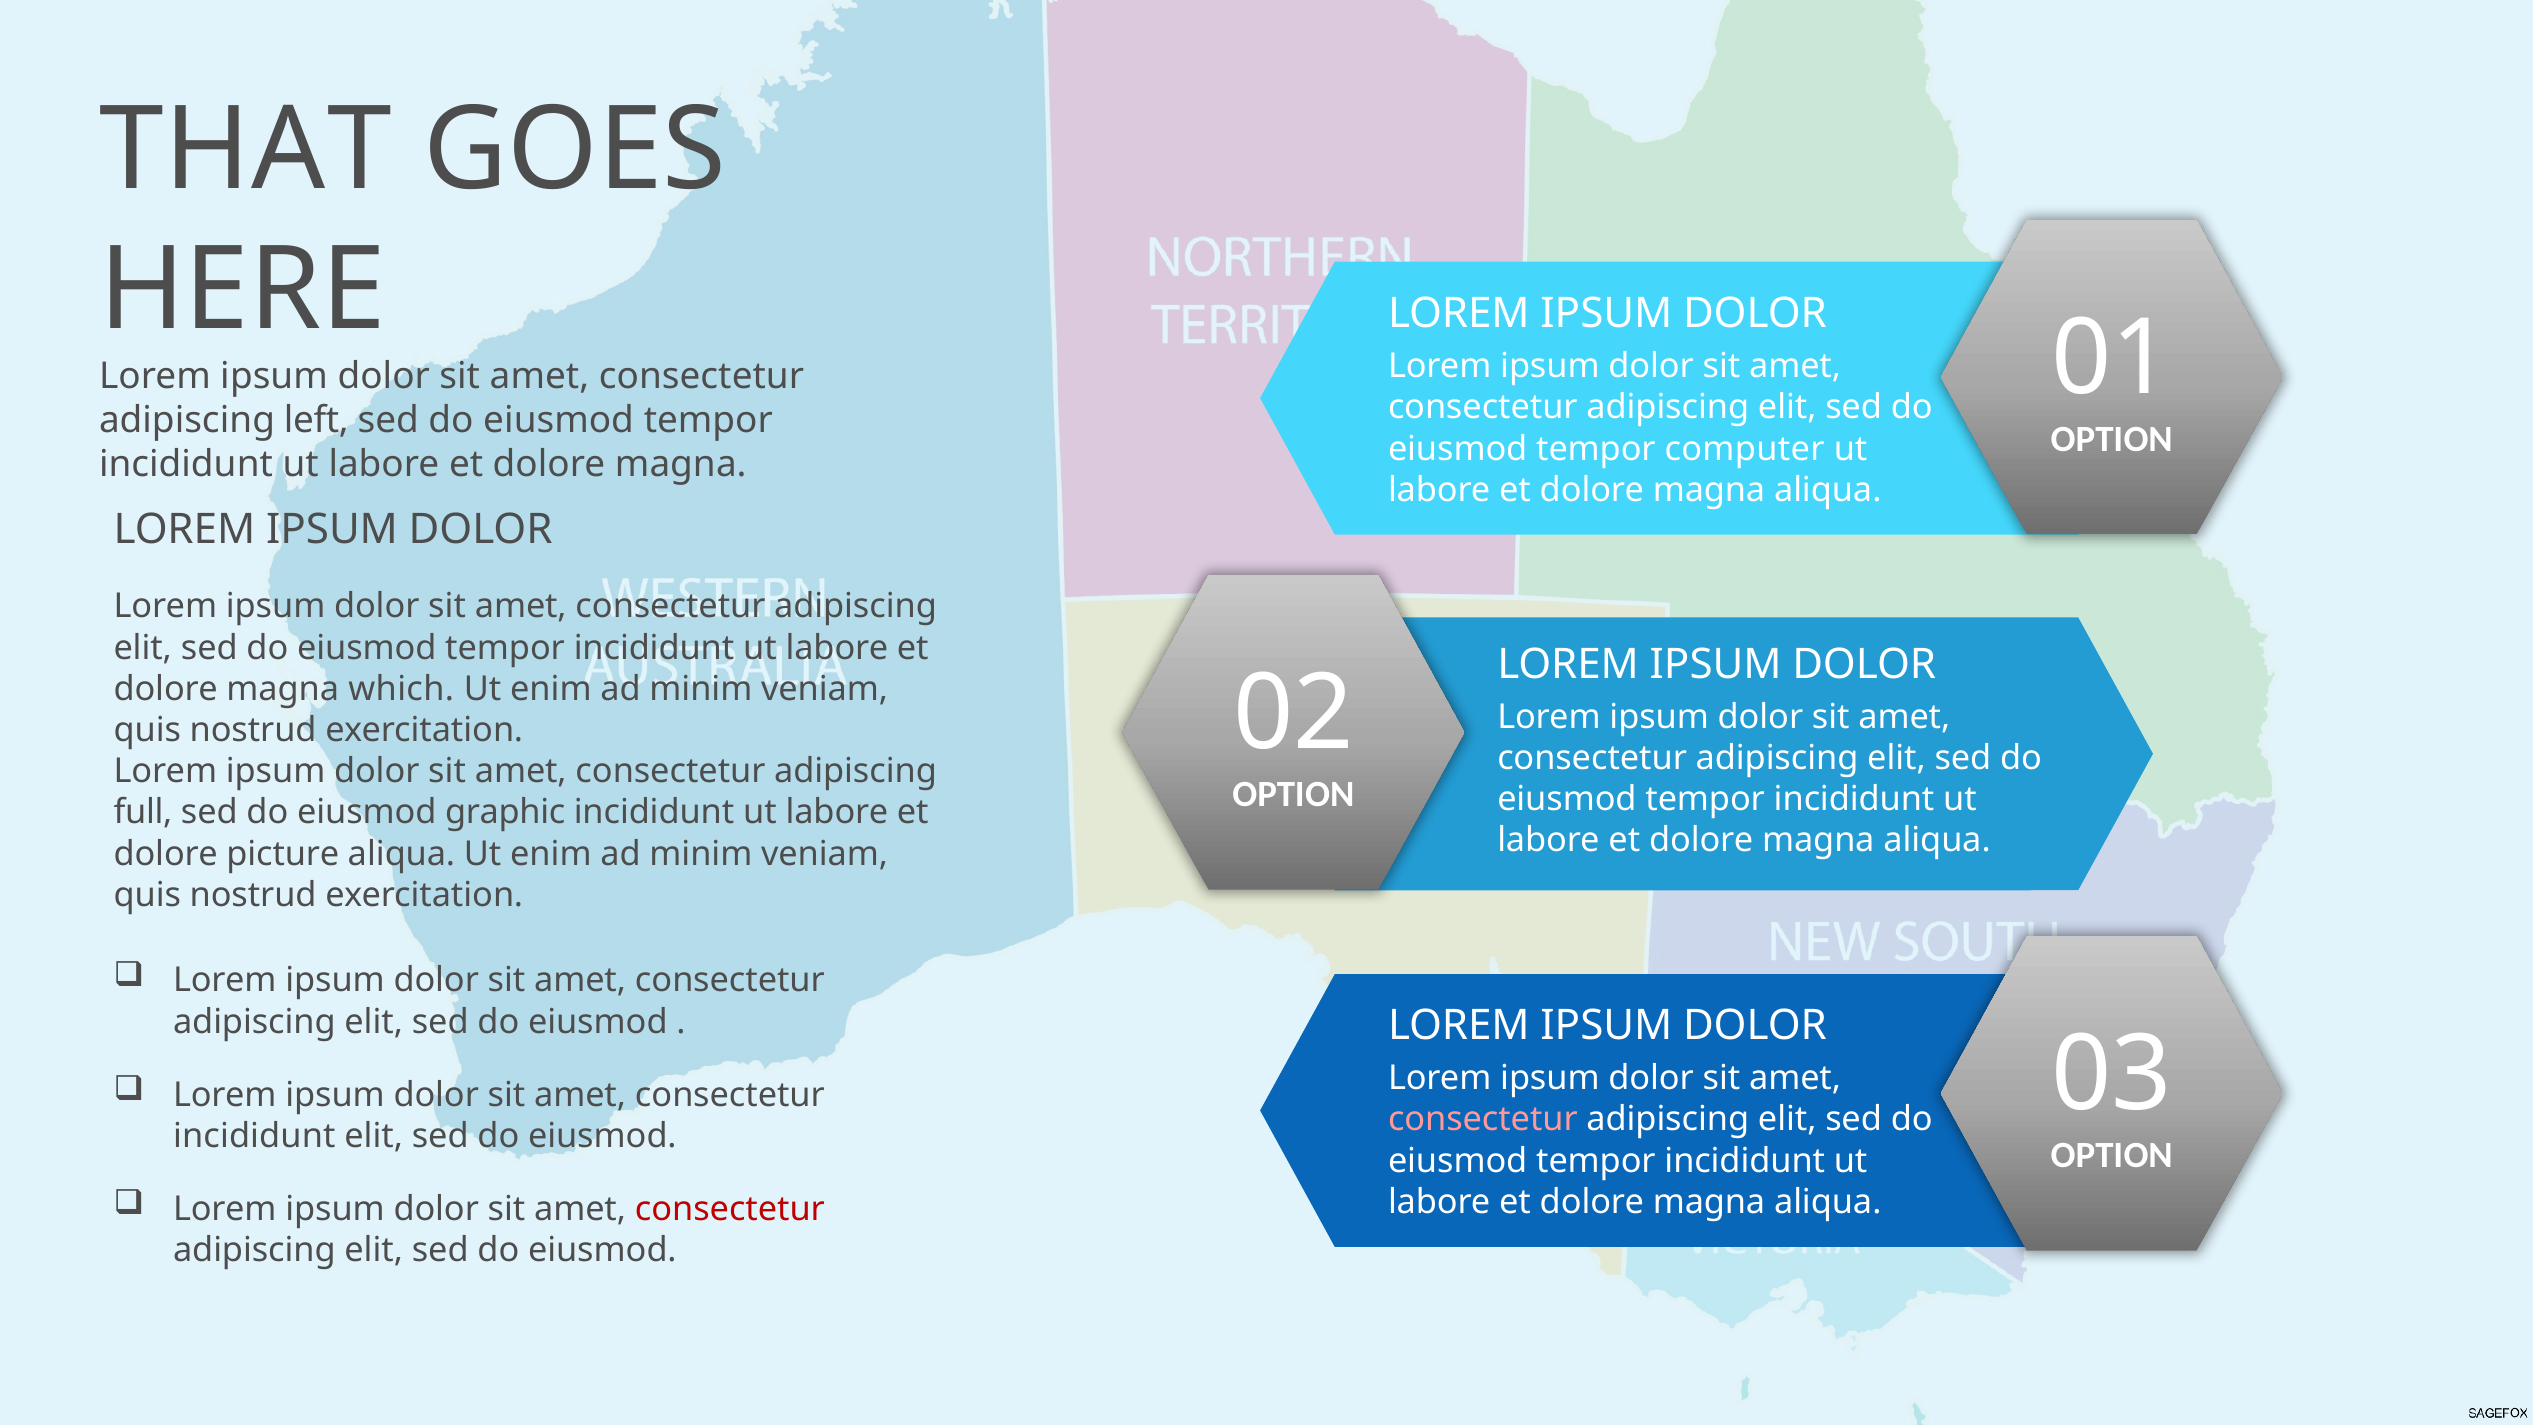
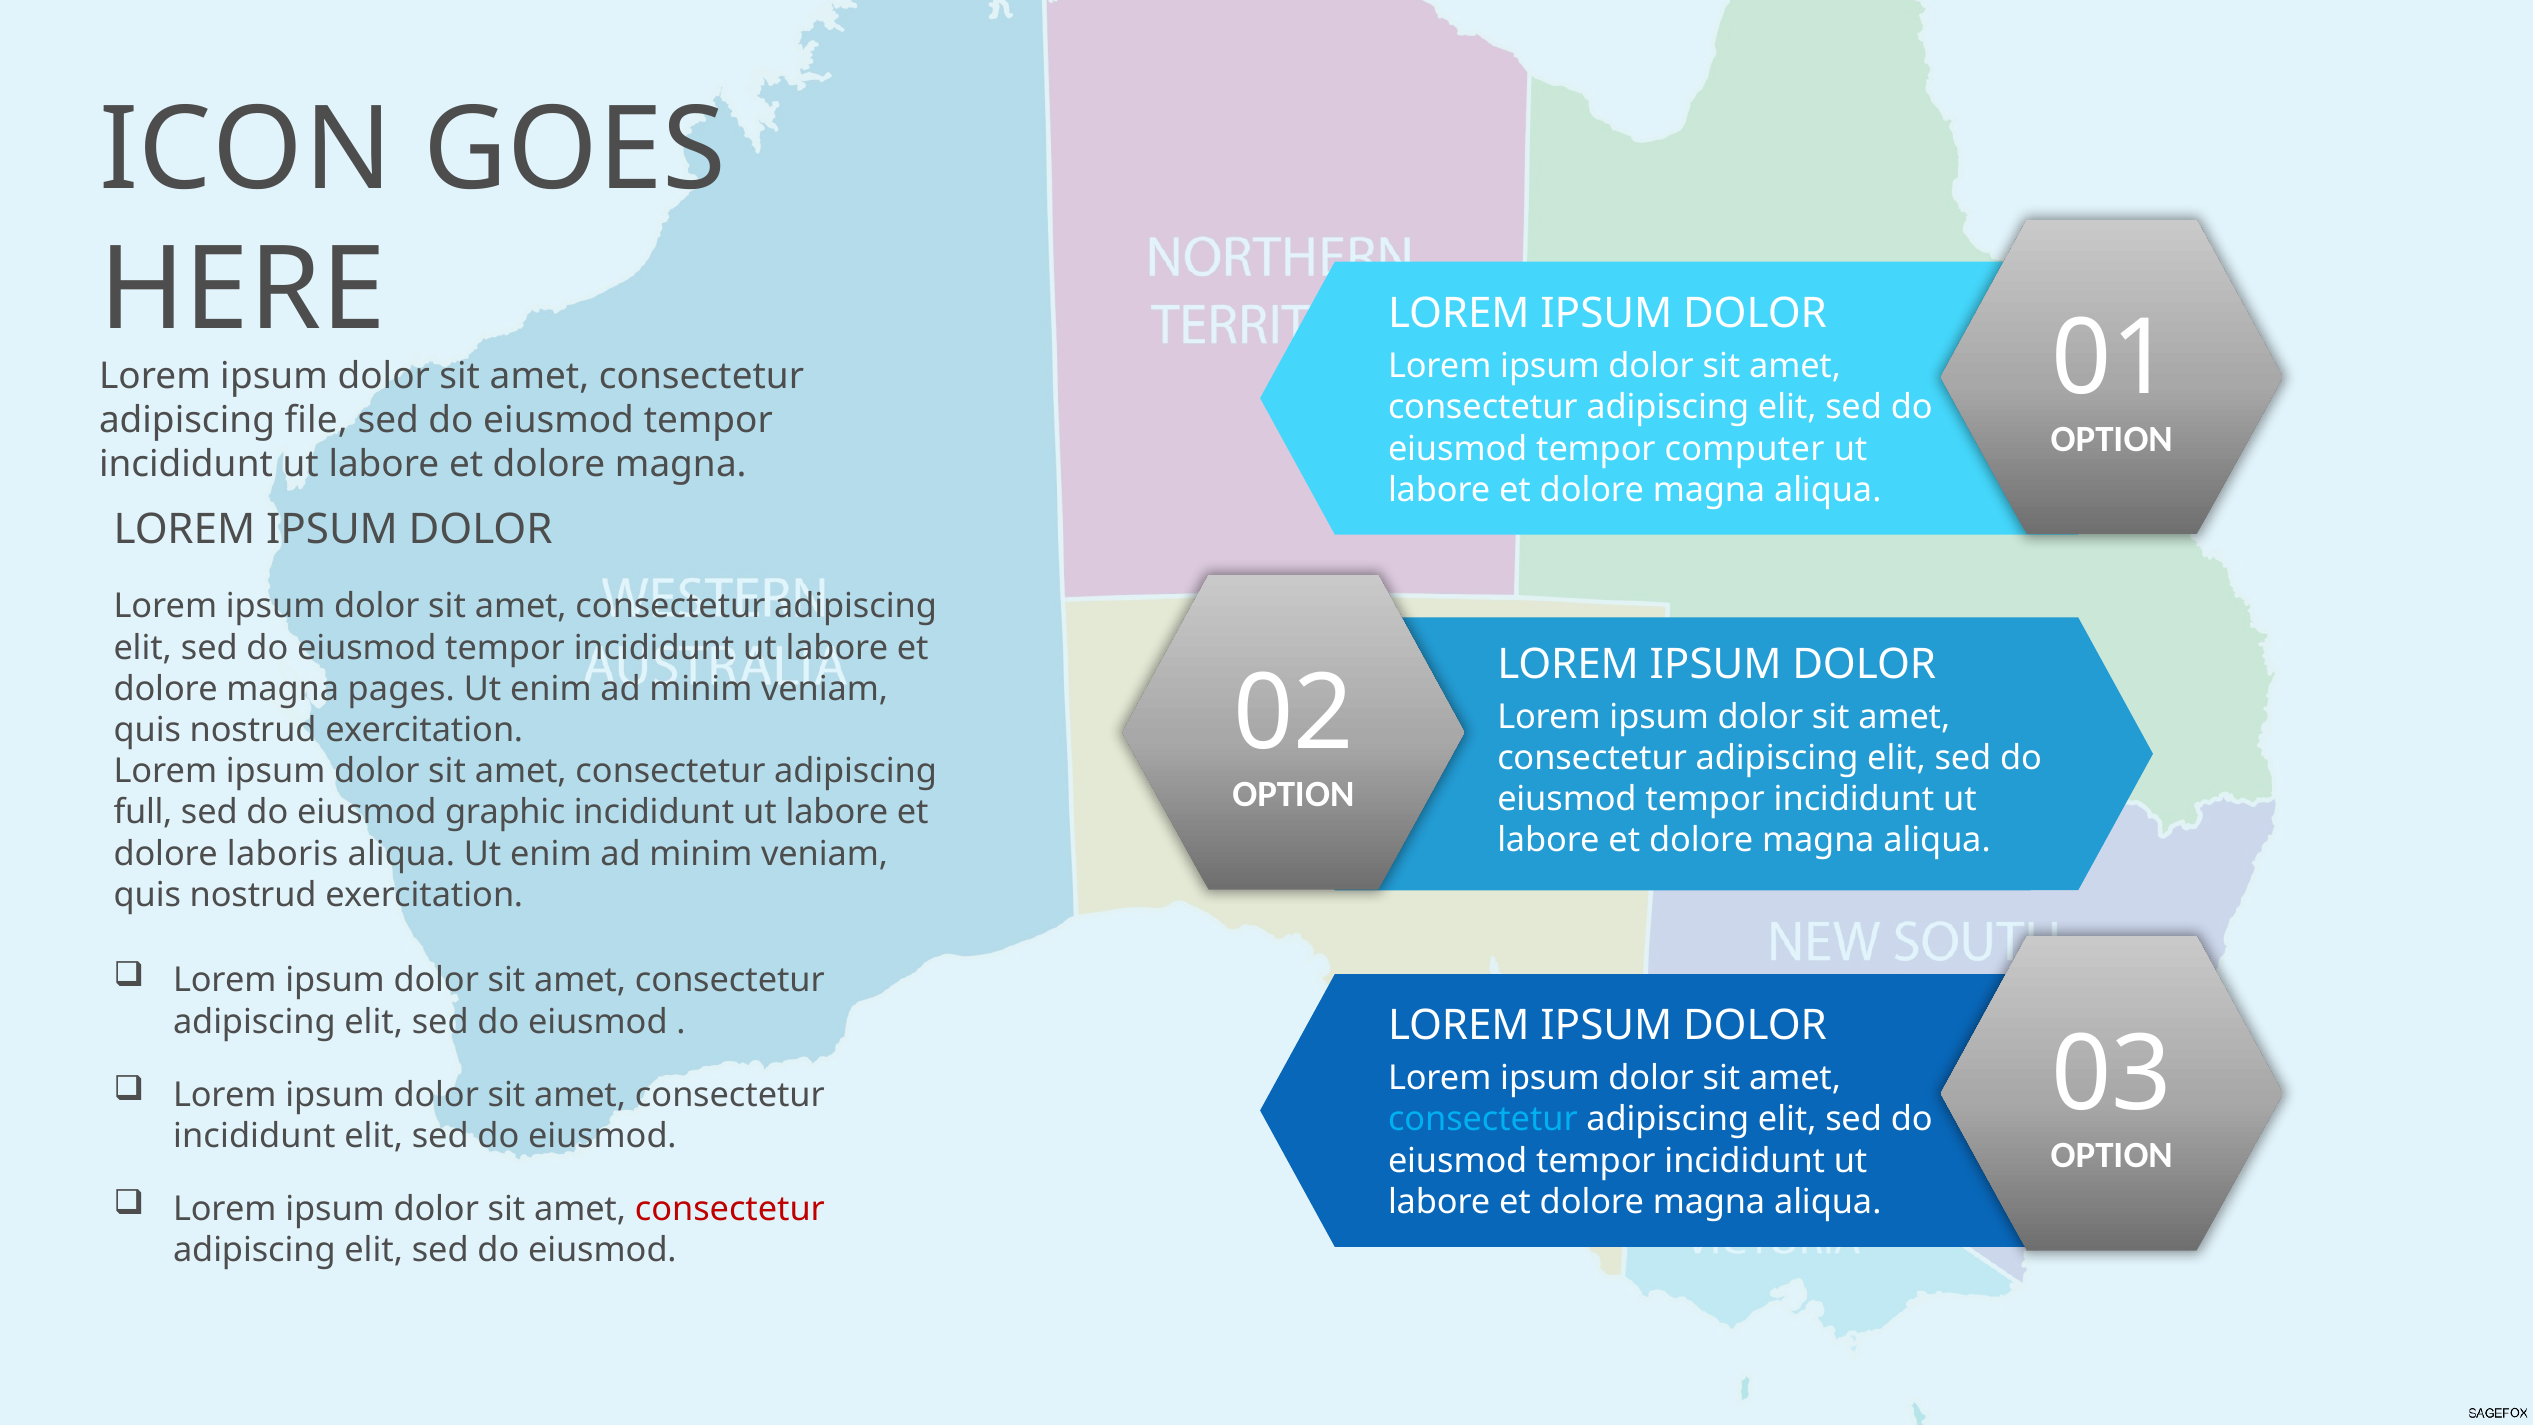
THAT: THAT -> ICON
left: left -> file
which: which -> pages
picture: picture -> laboris
consectetur at (1483, 1119) colour: pink -> light blue
